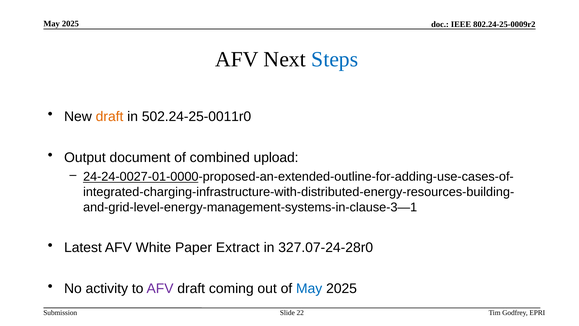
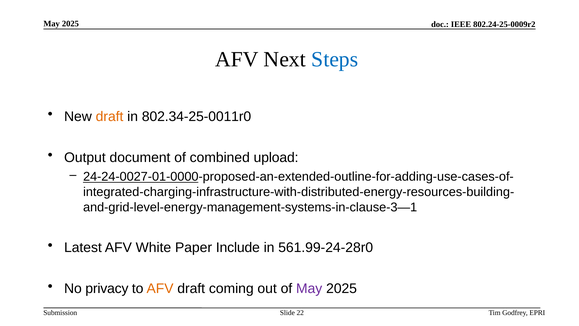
502.24-25-0011r0: 502.24-25-0011r0 -> 802.34-25-0011r0
Extract: Extract -> Include
327.07-24-28r0: 327.07-24-28r0 -> 561.99-24-28r0
activity: activity -> privacy
AFV at (160, 288) colour: purple -> orange
May at (309, 288) colour: blue -> purple
